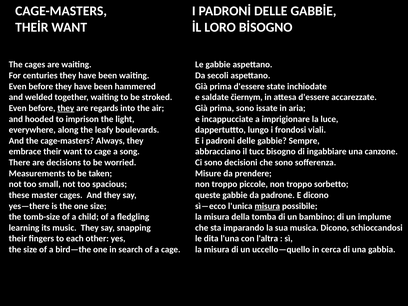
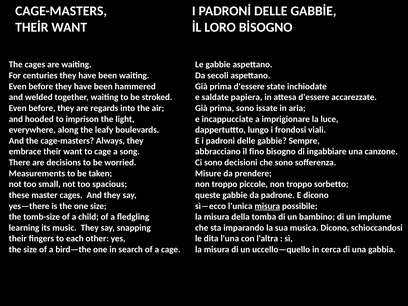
čiernym: čiernym -> papiera
they at (66, 108) underline: present -> none
tucc: tucc -> fino
